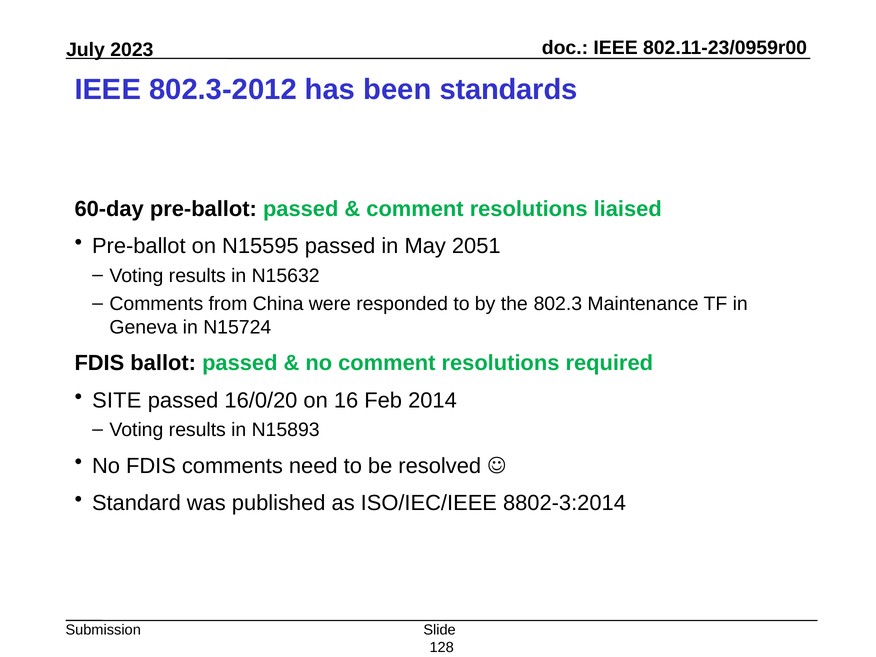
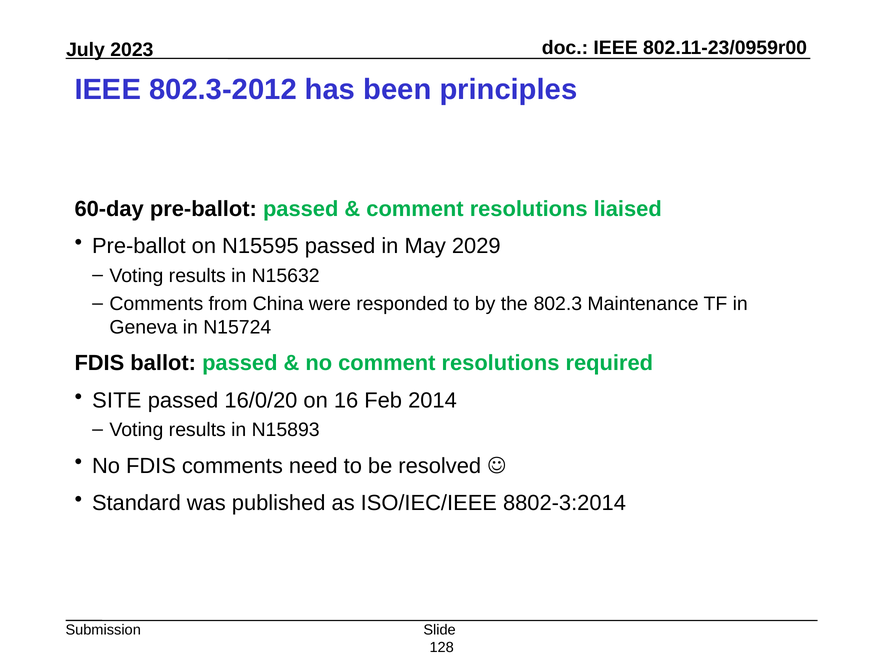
standards: standards -> principles
2051: 2051 -> 2029
